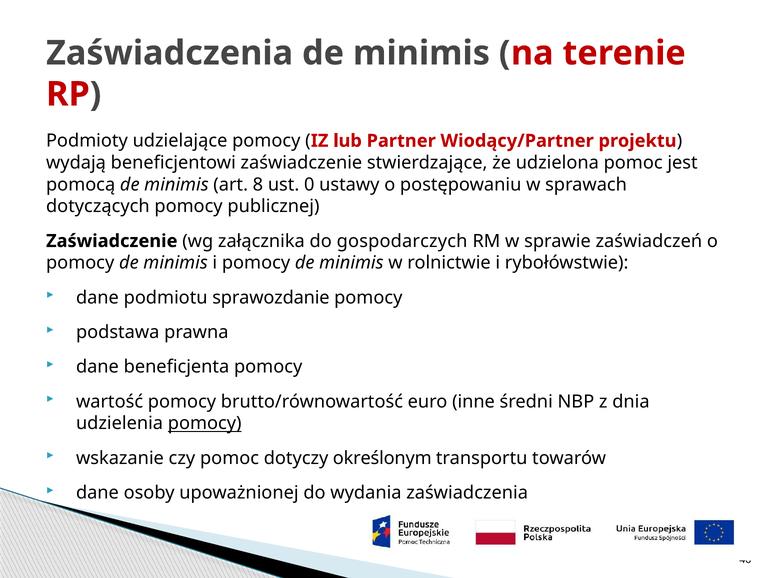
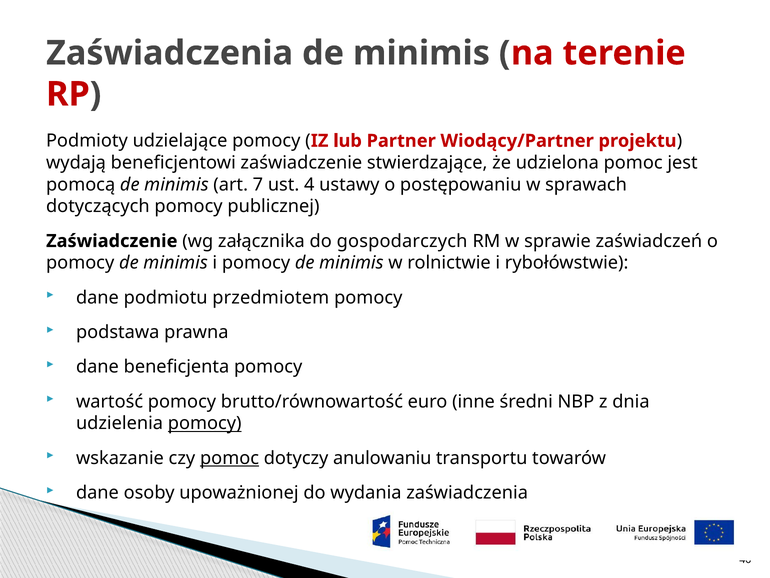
8: 8 -> 7
0: 0 -> 4
sprawozdanie: sprawozdanie -> przedmiotem
pomoc at (230, 458) underline: none -> present
określonym: określonym -> anulowaniu
